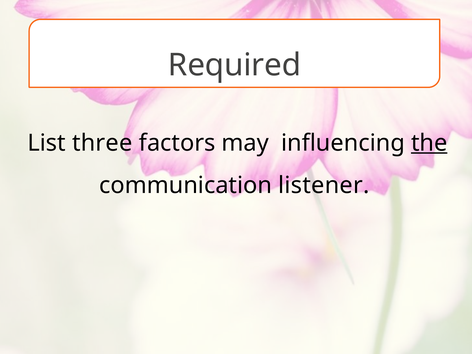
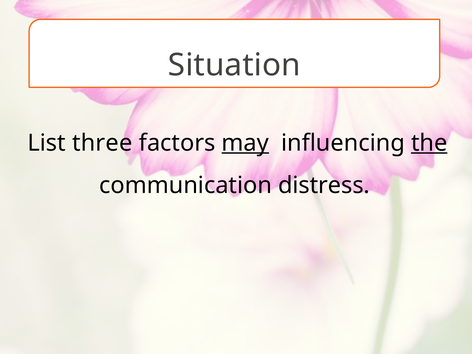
Required: Required -> Situation
may underline: none -> present
listener: listener -> distress
